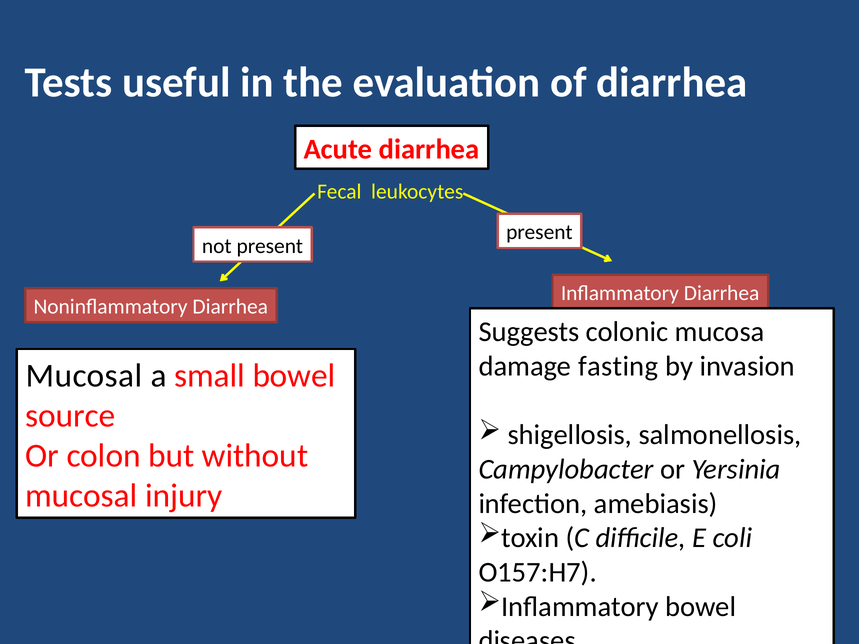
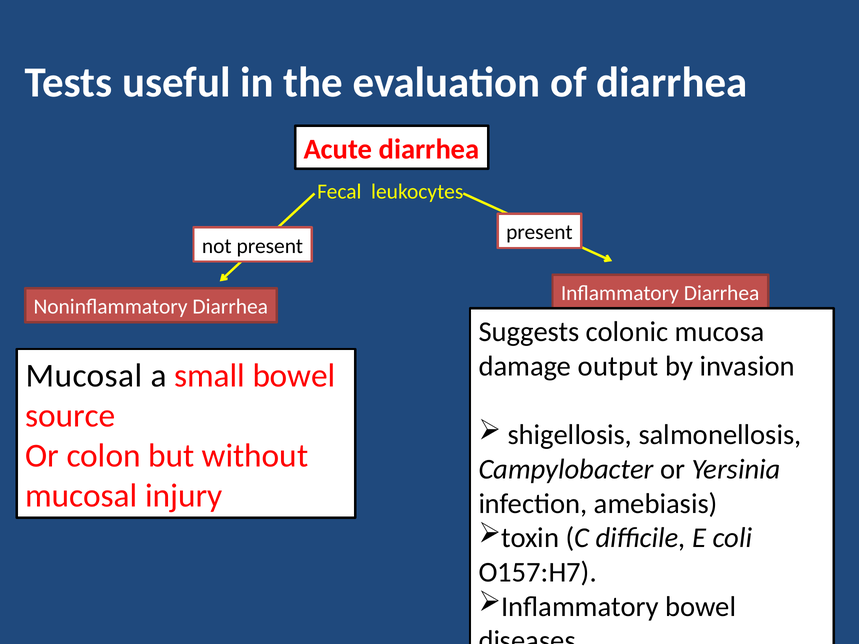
fasting: fasting -> output
